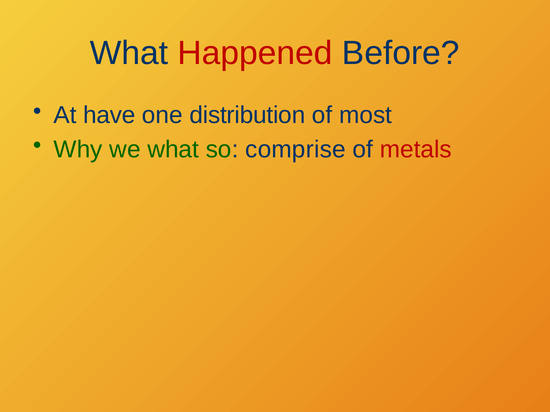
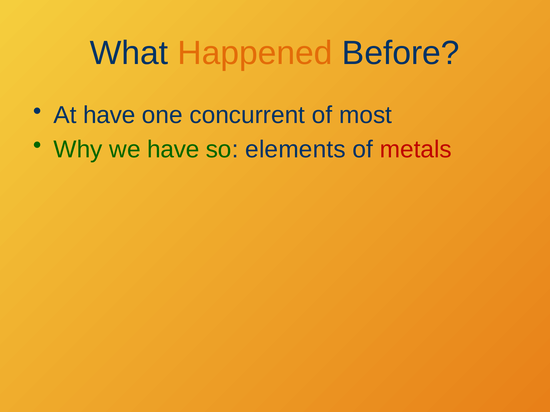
Happened colour: red -> orange
distribution: distribution -> concurrent
we what: what -> have
comprise: comprise -> elements
